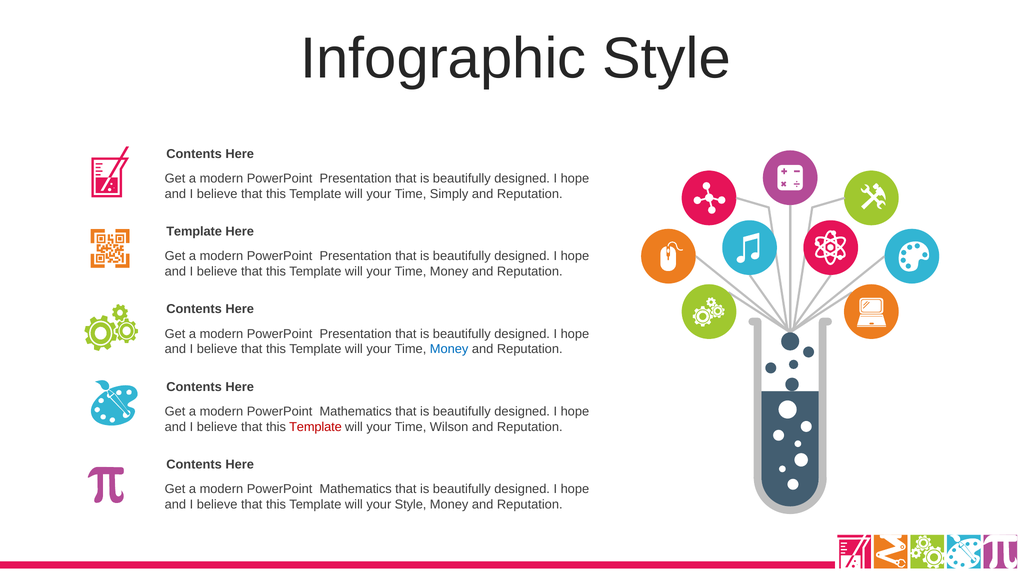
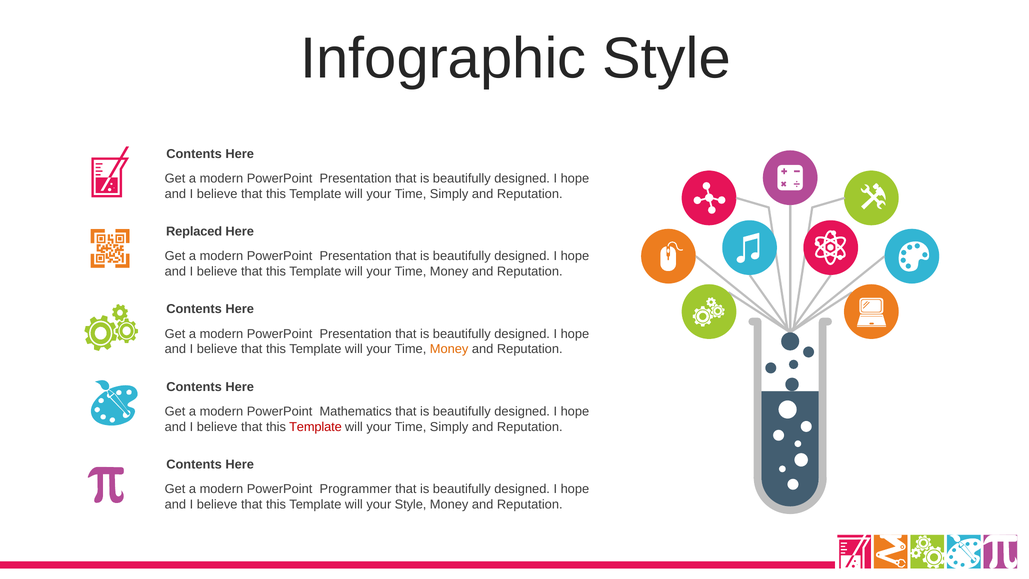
Template at (194, 232): Template -> Replaced
Money at (449, 349) colour: blue -> orange
Wilson at (449, 427): Wilson -> Simply
Mathematics at (356, 489): Mathematics -> Programmer
